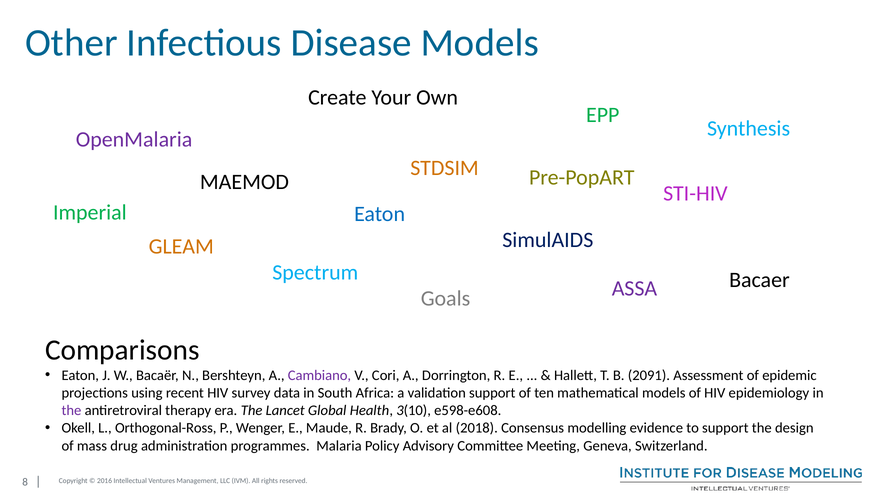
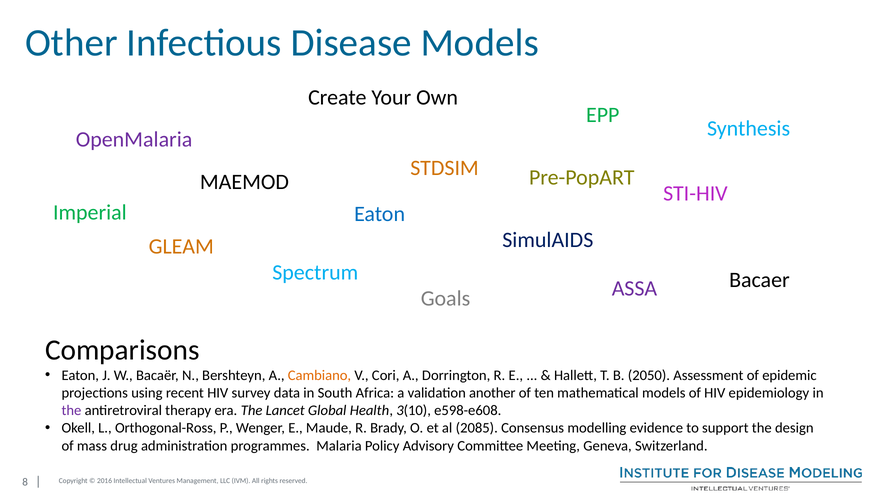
Cambiano colour: purple -> orange
2091: 2091 -> 2050
validation support: support -> another
2018: 2018 -> 2085
